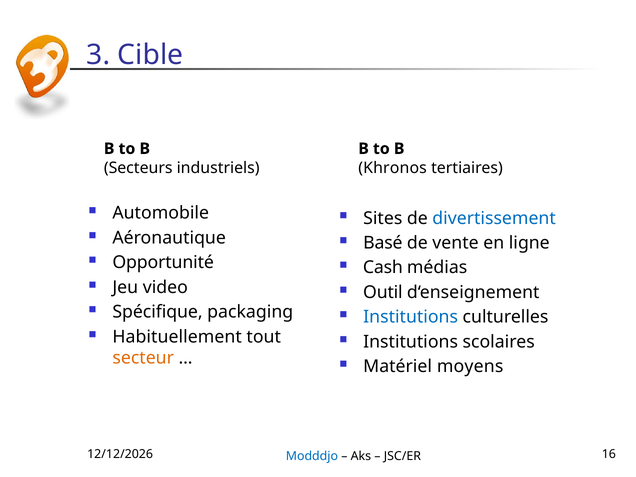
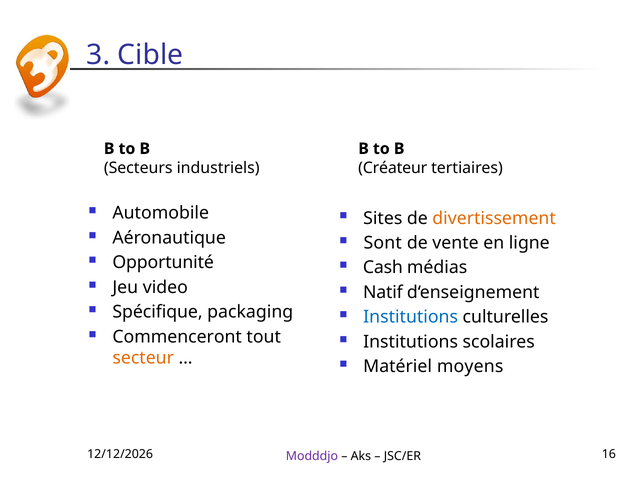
Khronos: Khronos -> Créateur
divertissement colour: blue -> orange
Basé: Basé -> Sont
Outil: Outil -> Natif
Habituellement: Habituellement -> Commenceront
Modddjo colour: blue -> purple
